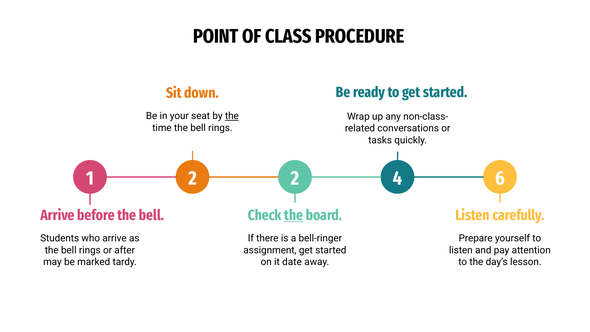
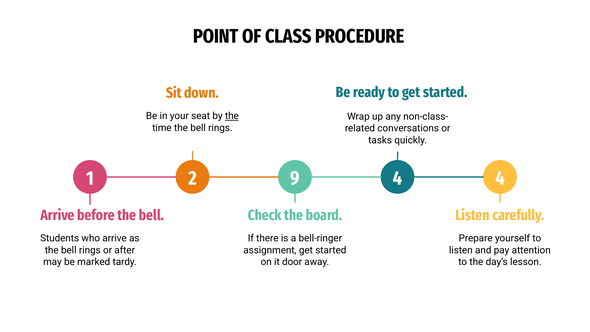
2 2: 2 -> 9
4 6: 6 -> 4
the at (294, 215) underline: present -> none
date: date -> door
